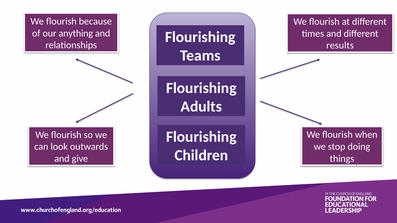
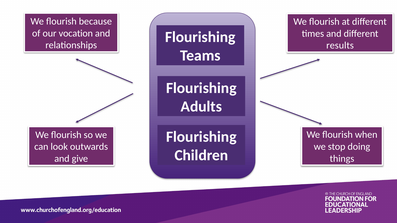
anything: anything -> vocation
